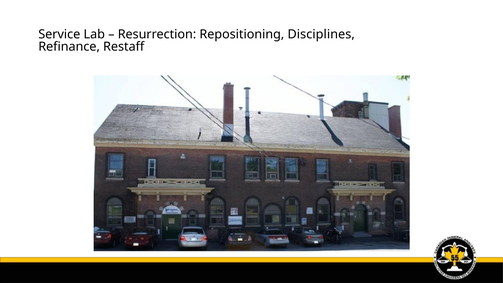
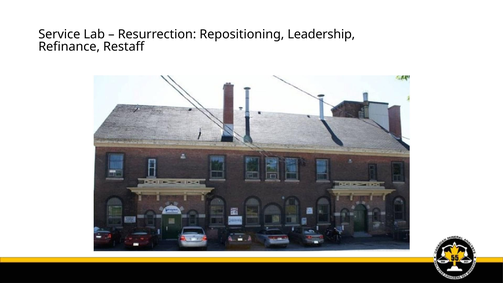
Disciplines: Disciplines -> Leadership
